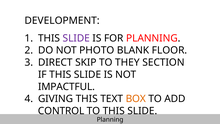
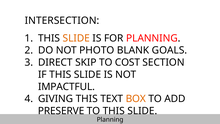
DEVELOPMENT: DEVELOPMENT -> INTERSECTION
SLIDE at (76, 38) colour: purple -> orange
FLOOR: FLOOR -> GOALS
THEY: THEY -> COST
CONTROL: CONTROL -> PRESERVE
